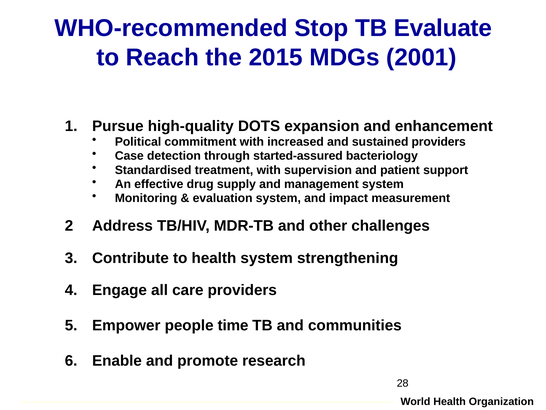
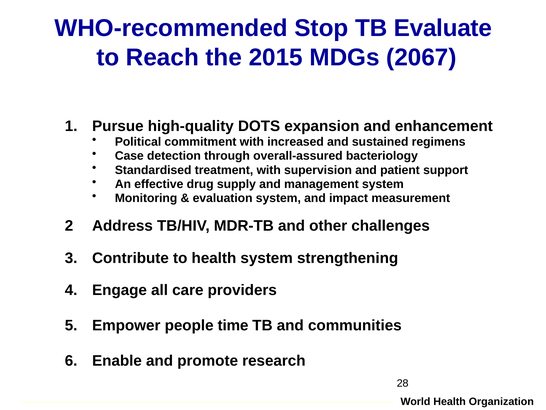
2001: 2001 -> 2067
sustained providers: providers -> regimens
started-assured: started-assured -> overall-assured
